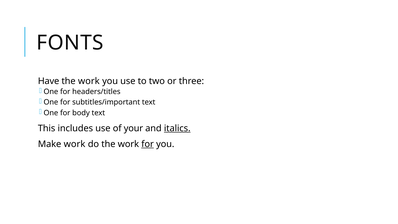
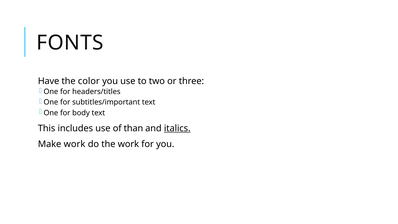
work at (89, 81): work -> color
your: your -> than
for at (148, 144) underline: present -> none
